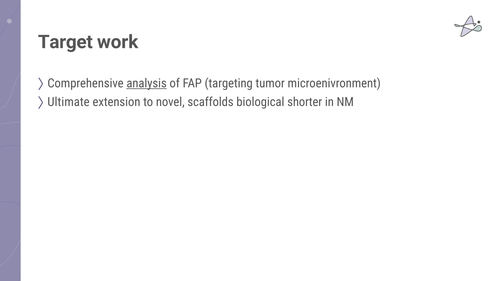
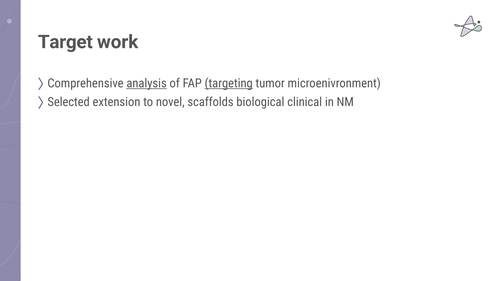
targeting underline: none -> present
Ultimate: Ultimate -> Selected
shorter: shorter -> clinical
